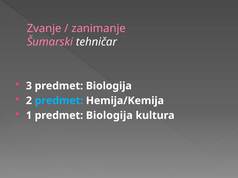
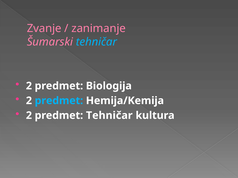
tehničar at (96, 42) colour: white -> light blue
3 at (29, 86): 3 -> 2
1 at (29, 116): 1 -> 2
Biologija at (109, 116): Biologija -> Tehničar
